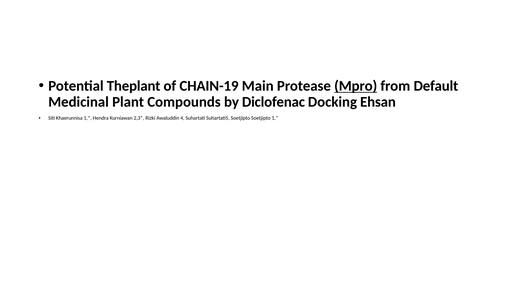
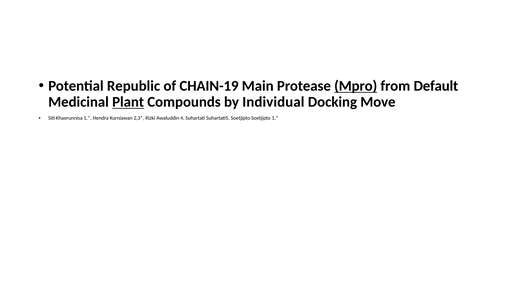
Theplant: Theplant -> Republic
Plant underline: none -> present
Diclofenac: Diclofenac -> Individual
Ehsan: Ehsan -> Move
